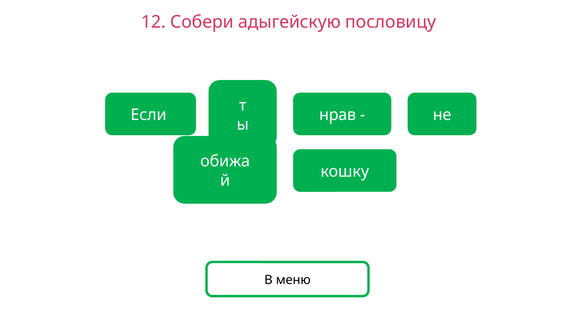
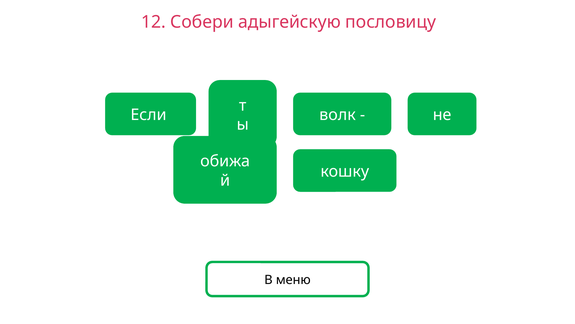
нрав: нрав -> волк
